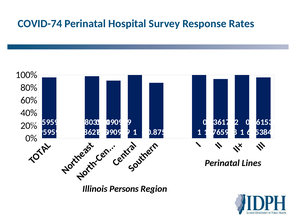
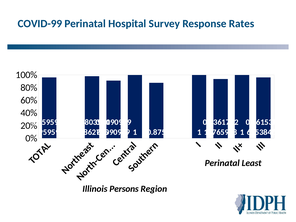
COVID-74: COVID-74 -> COVID-99
Lines: Lines -> Least
